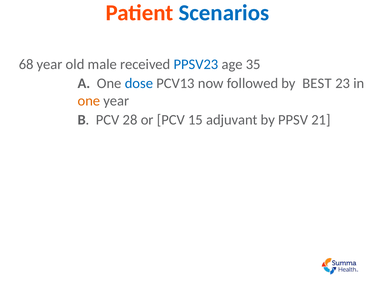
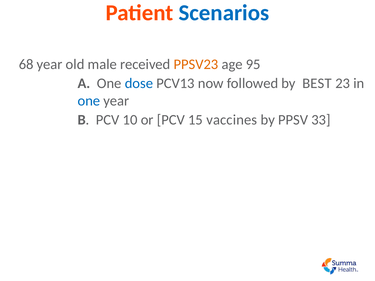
PPSV23 colour: blue -> orange
35: 35 -> 95
one at (89, 101) colour: orange -> blue
28: 28 -> 10
adjuvant: adjuvant -> vaccines
21: 21 -> 33
